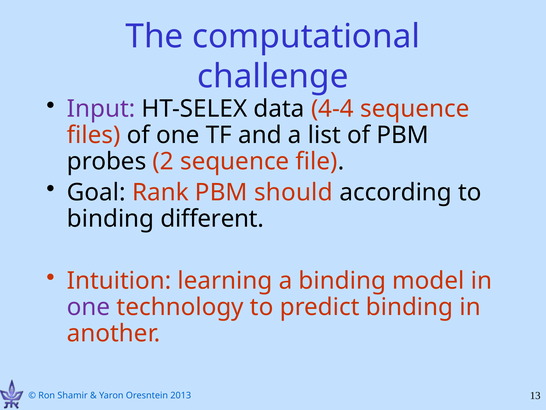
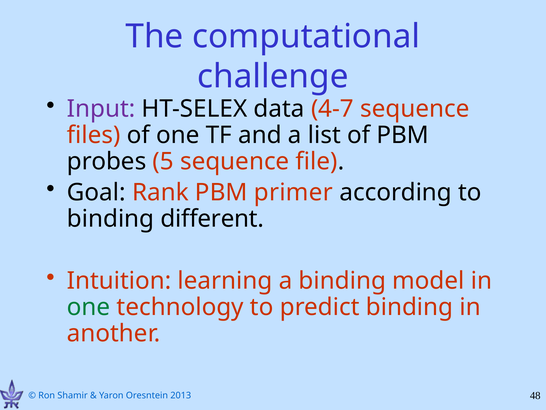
4-4: 4-4 -> 4-7
2: 2 -> 5
should: should -> primer
one at (89, 307) colour: purple -> green
13: 13 -> 48
